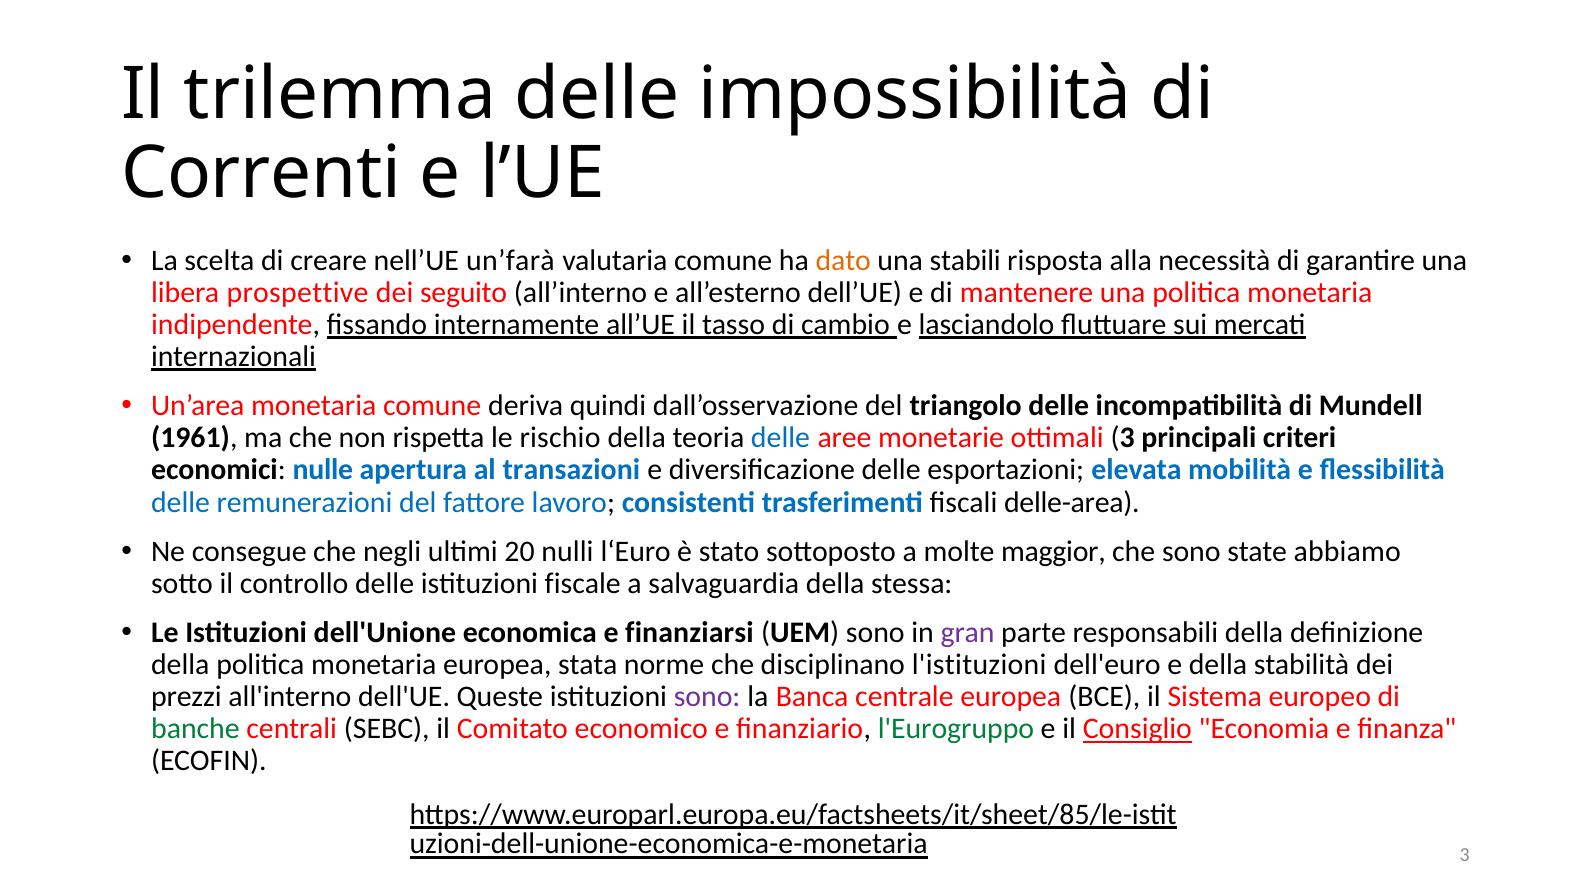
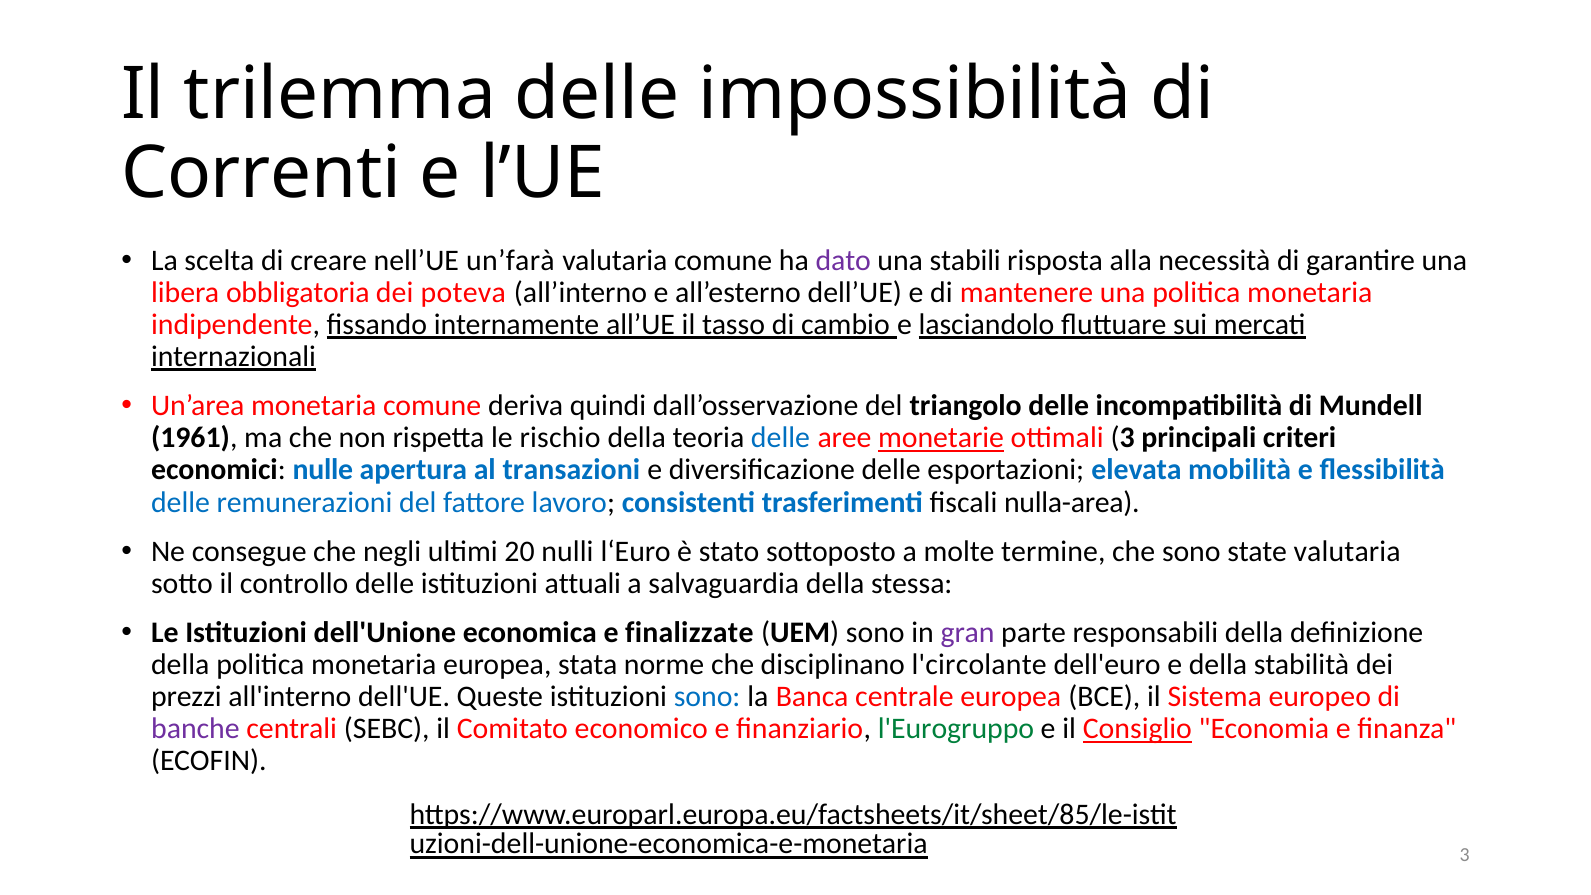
dato colour: orange -> purple
prospettive: prospettive -> obbligatoria
seguito: seguito -> poteva
monetarie underline: none -> present
delle-area: delle-area -> nulla-area
maggior: maggior -> termine
state abbiamo: abbiamo -> valutaria
fiscale: fiscale -> attuali
finanziarsi: finanziarsi -> finalizzate
l'istituzioni: l'istituzioni -> l'circolante
sono at (707, 697) colour: purple -> blue
banche colour: green -> purple
